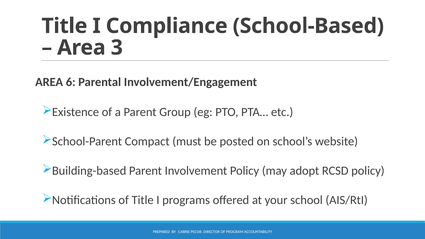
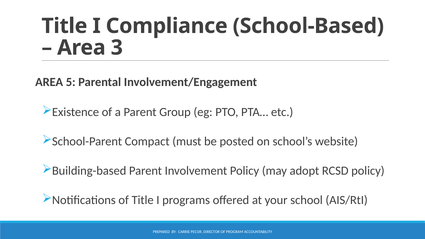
6: 6 -> 5
